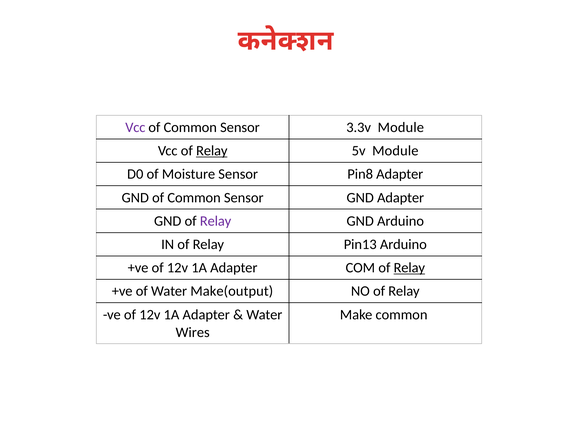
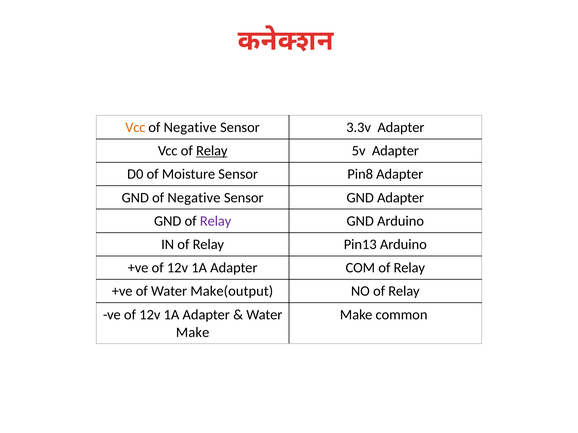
Vcc at (135, 127) colour: purple -> orange
Common at (190, 127): Common -> Negative
3.3v Module: Module -> Adapter
5v Module: Module -> Adapter
GND of Common: Common -> Negative
Relay at (409, 268) underline: present -> none
Wires at (193, 333): Wires -> Make
